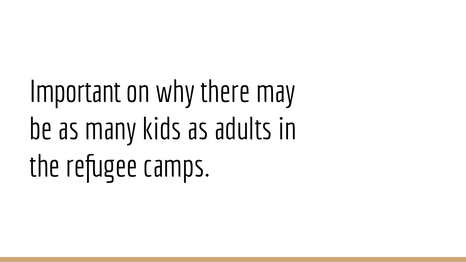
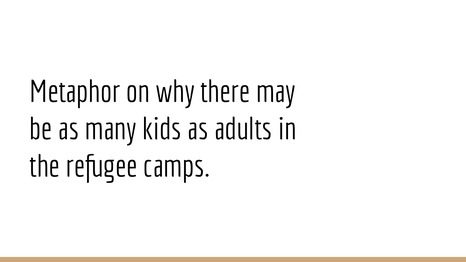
Important: Important -> Metaphor
